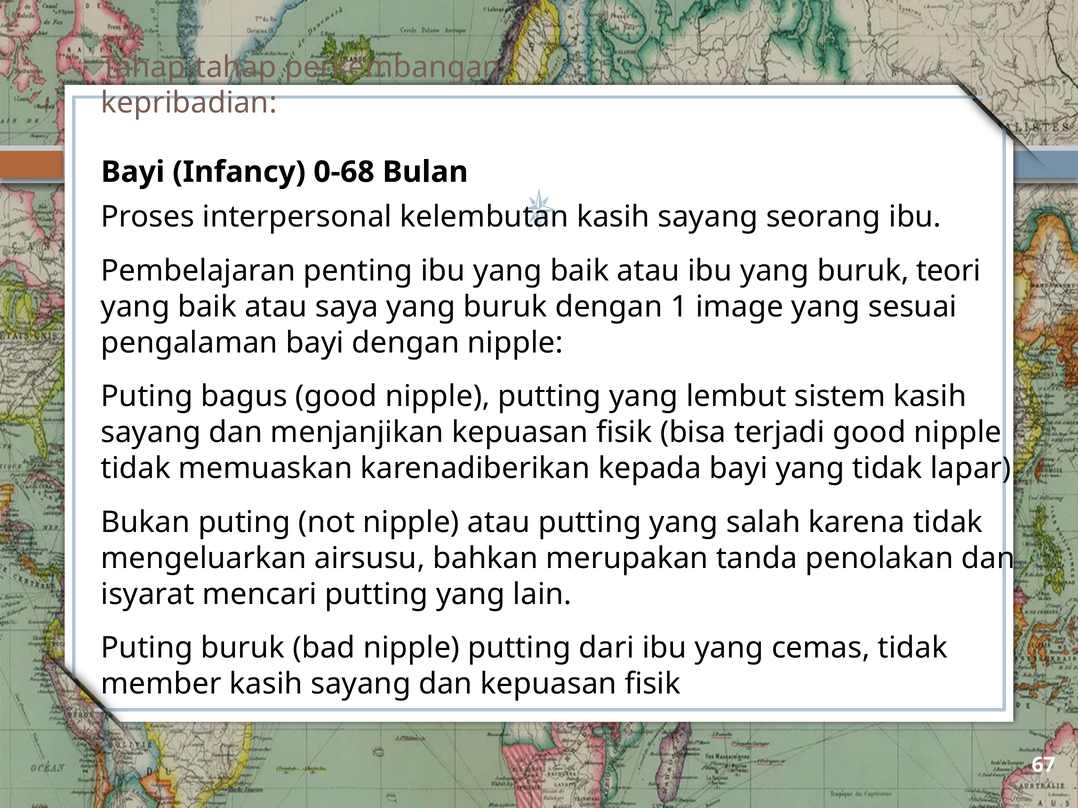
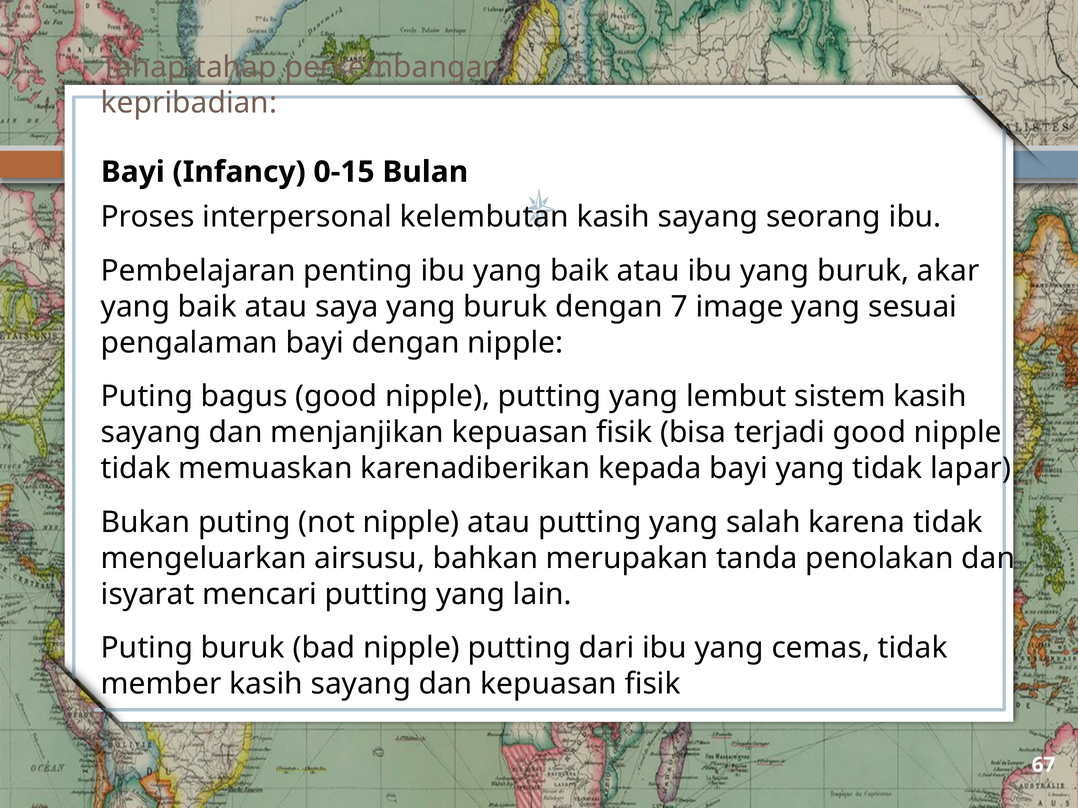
0-68: 0-68 -> 0-15
teori: teori -> akar
1: 1 -> 7
